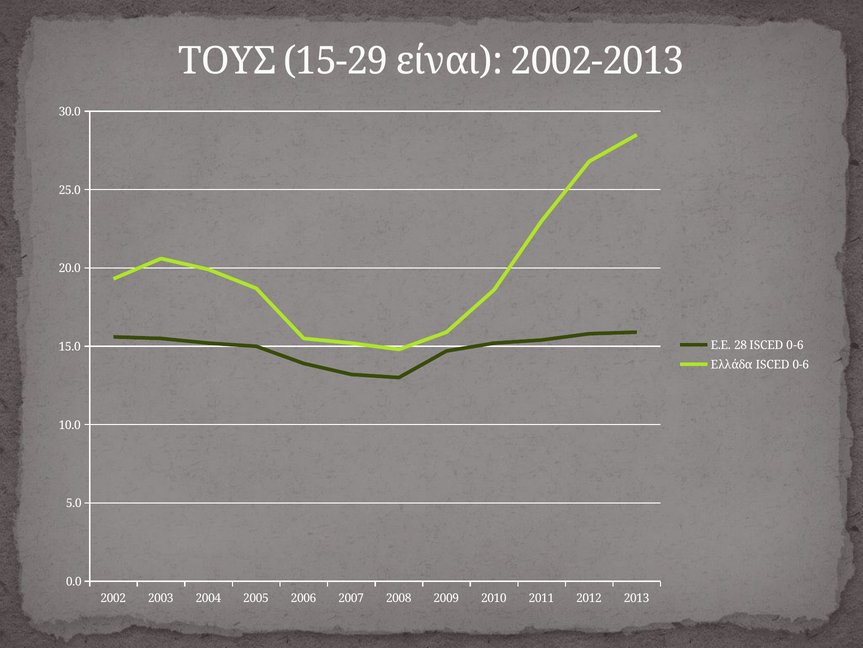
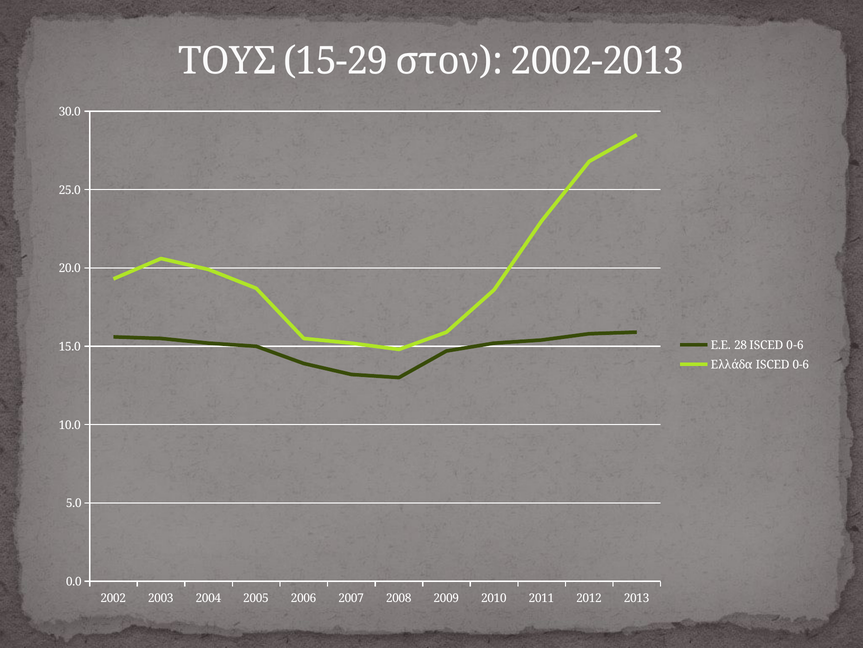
είναι: είναι -> στον
